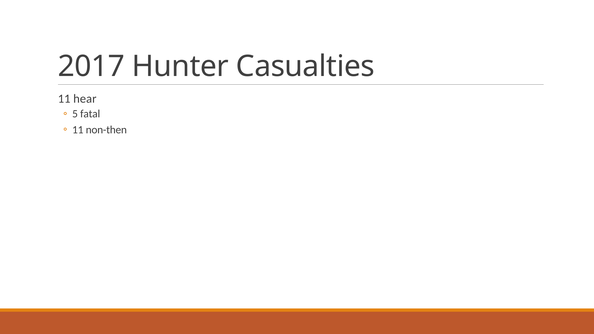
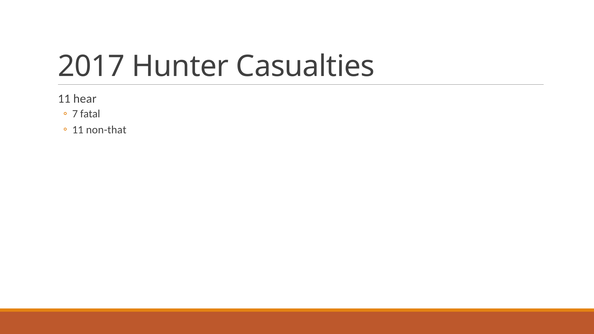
5: 5 -> 7
non-then: non-then -> non-that
